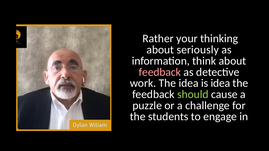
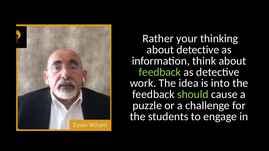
about seriously: seriously -> detective
feedback at (160, 72) colour: pink -> light green
is idea: idea -> into
